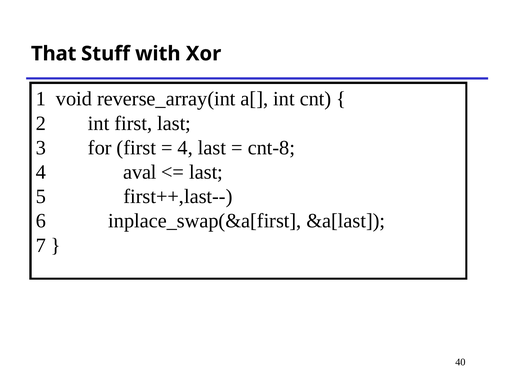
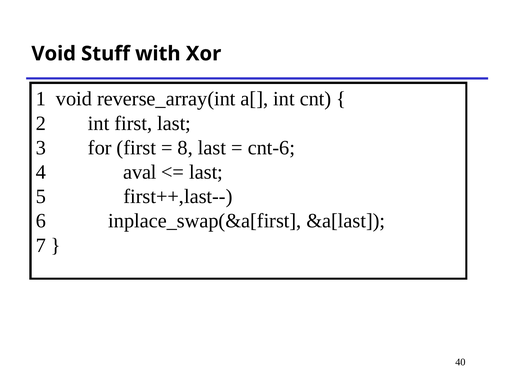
That at (54, 54): That -> Void
4 at (185, 148): 4 -> 8
cnt-8: cnt-8 -> cnt-6
